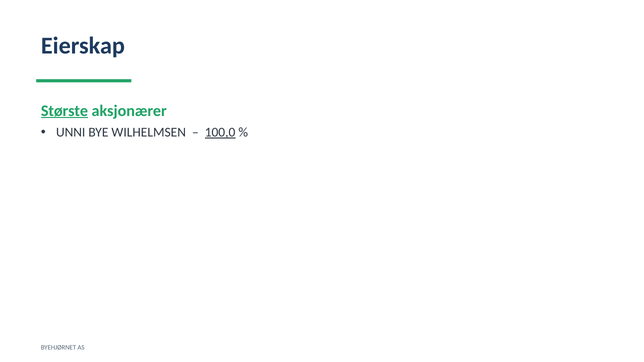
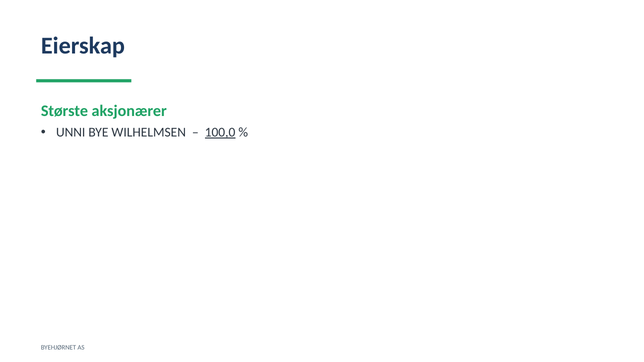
Største underline: present -> none
